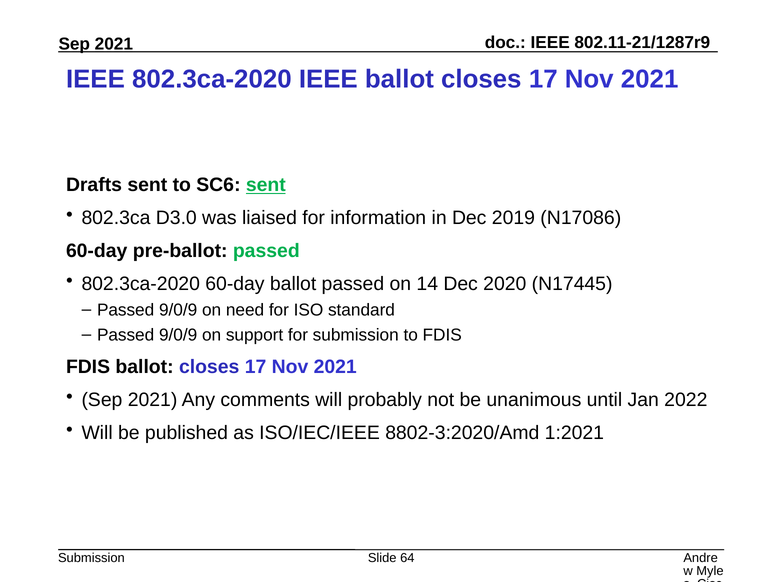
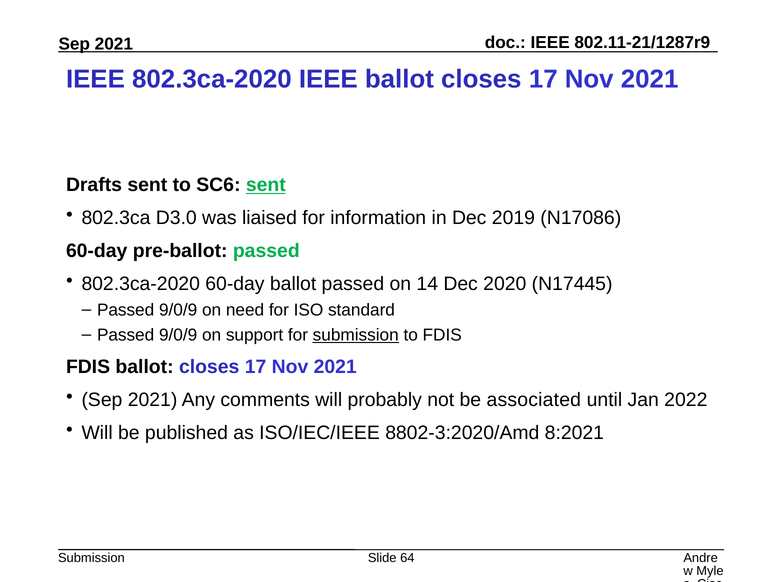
submission at (356, 335) underline: none -> present
unanimous: unanimous -> associated
1:2021: 1:2021 -> 8:2021
